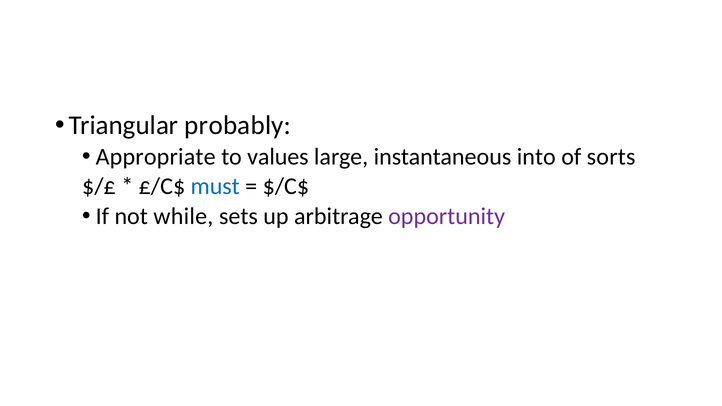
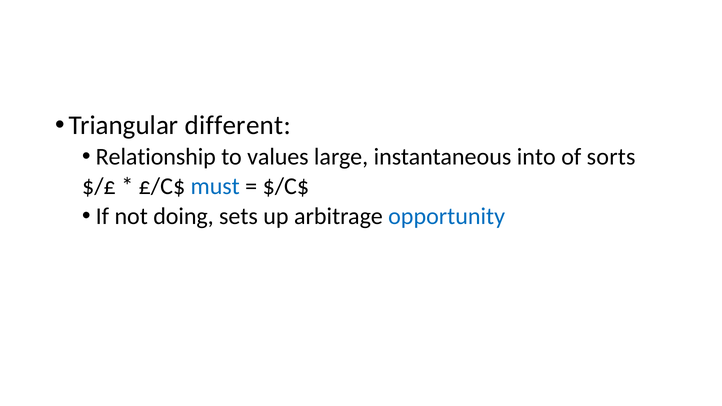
probably: probably -> different
Appropriate: Appropriate -> Relationship
while: while -> doing
opportunity colour: purple -> blue
